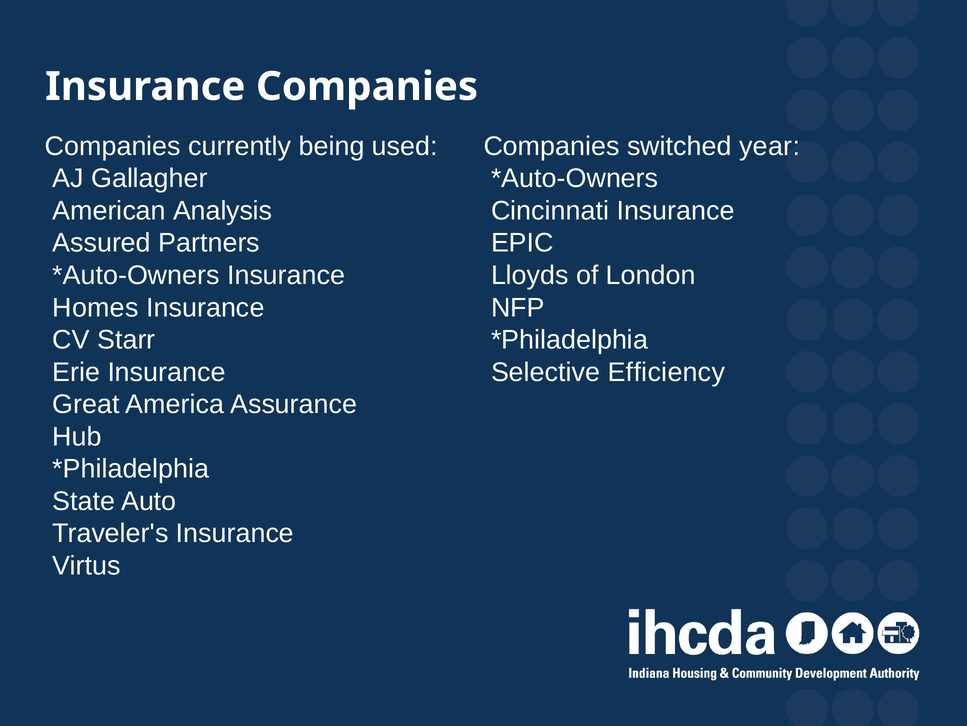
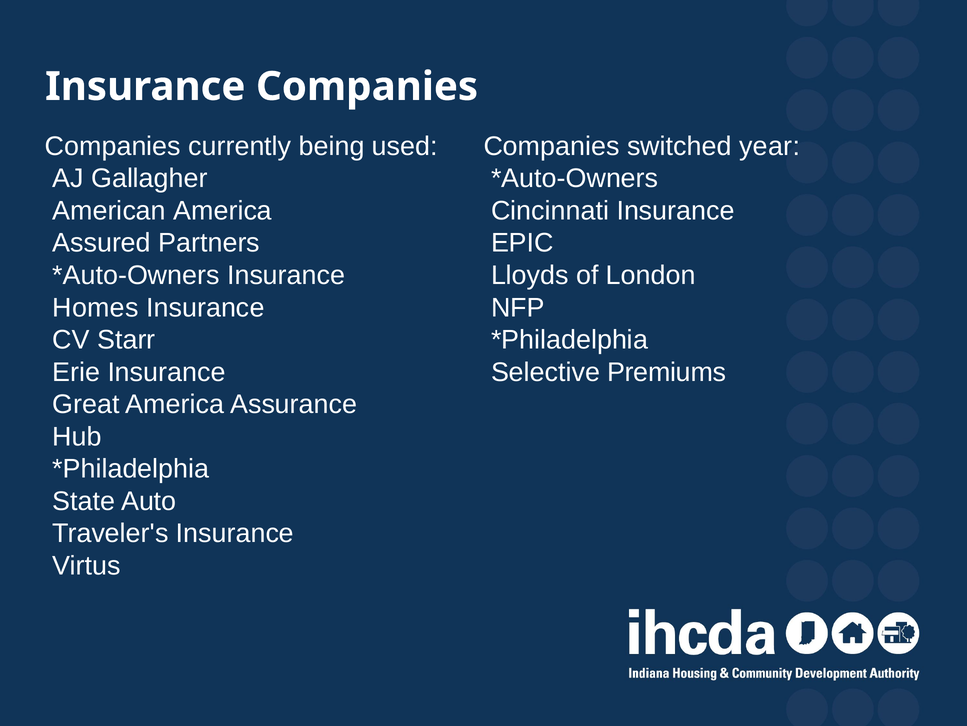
American Analysis: Analysis -> America
Efficiency: Efficiency -> Premiums
